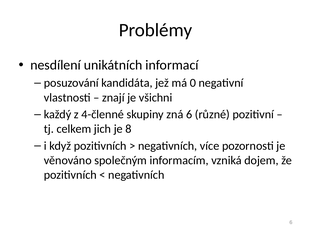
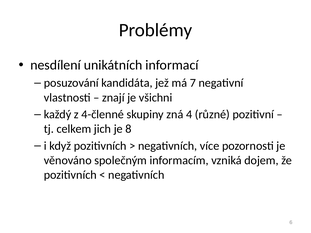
0: 0 -> 7
zná 6: 6 -> 4
